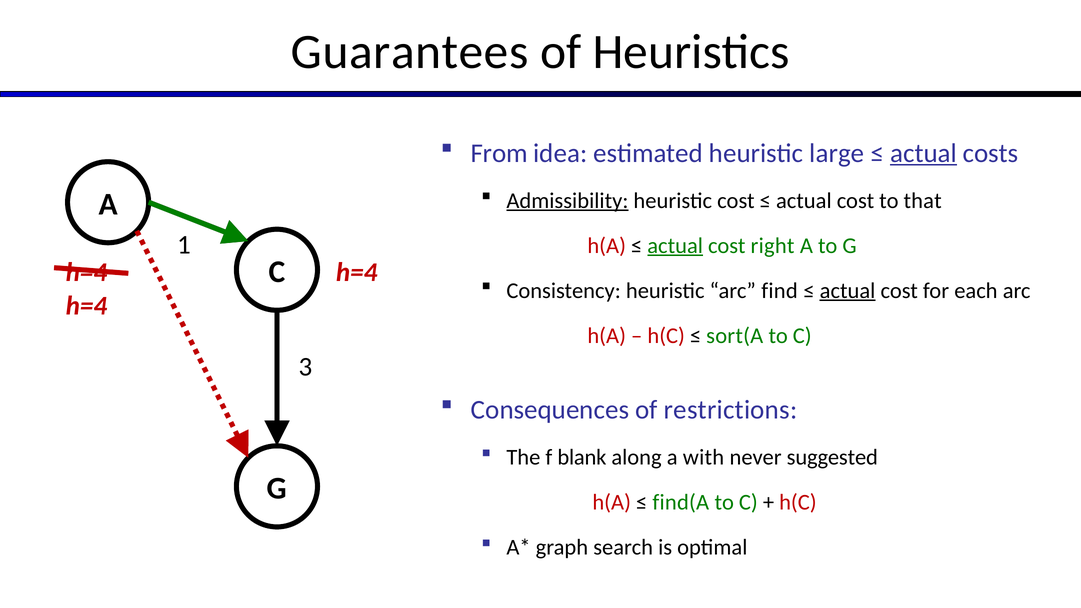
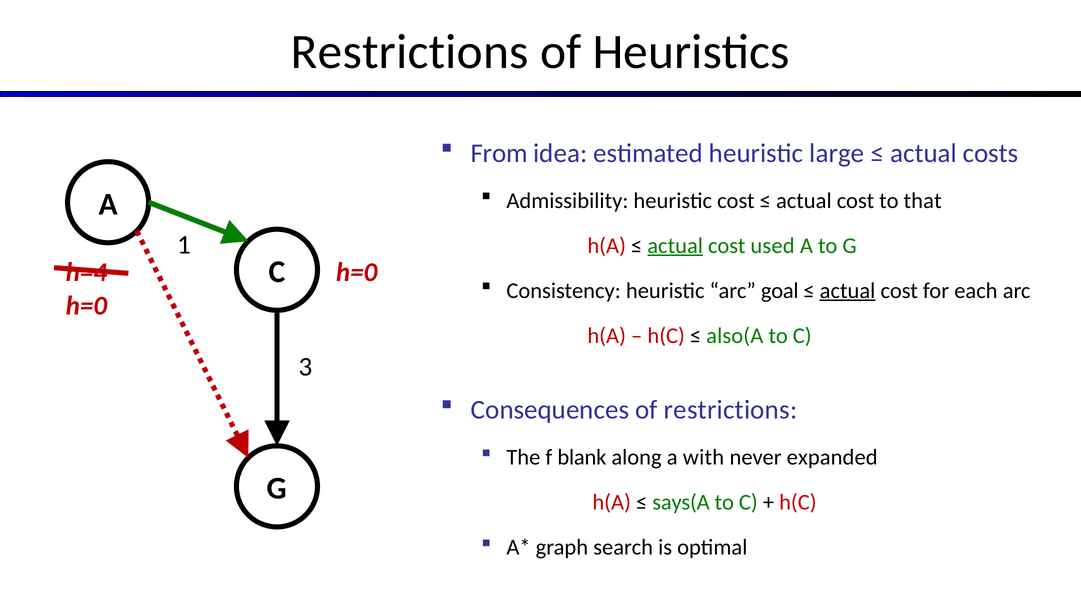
Guarantees at (410, 52): Guarantees -> Restrictions
actual at (924, 153) underline: present -> none
Admissibility underline: present -> none
right: right -> used
h=4 at (357, 272): h=4 -> h=0
find: find -> goal
h=4 at (86, 306): h=4 -> h=0
sort(A: sort(A -> also(A
suggested: suggested -> expanded
find(A: find(A -> says(A
